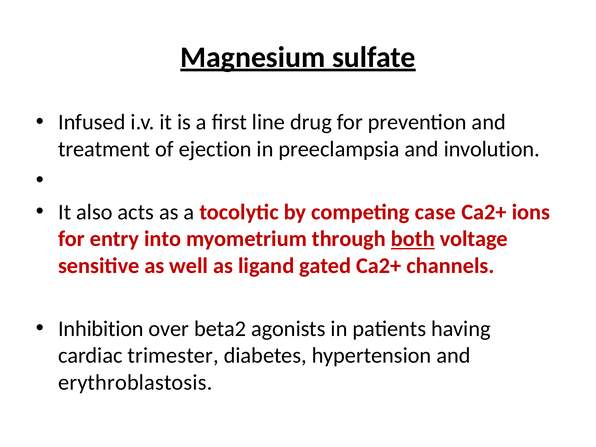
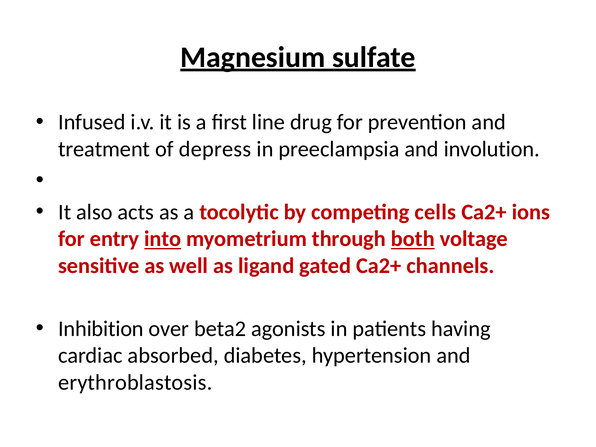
ejection: ejection -> depress
case: case -> cells
into underline: none -> present
trimester: trimester -> absorbed
